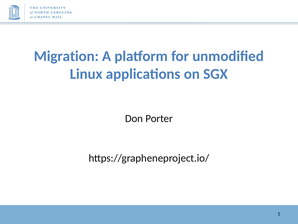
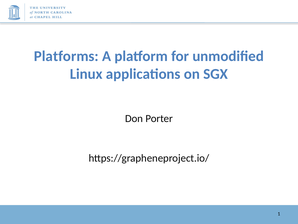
Migration: Migration -> Platforms
